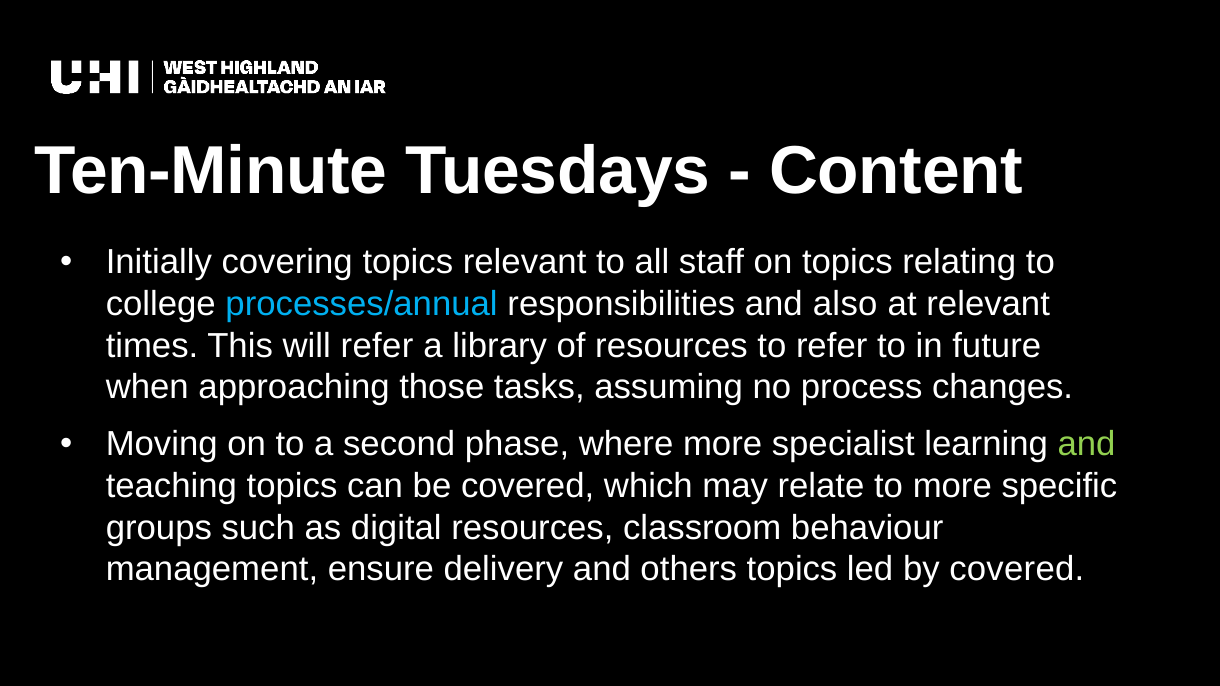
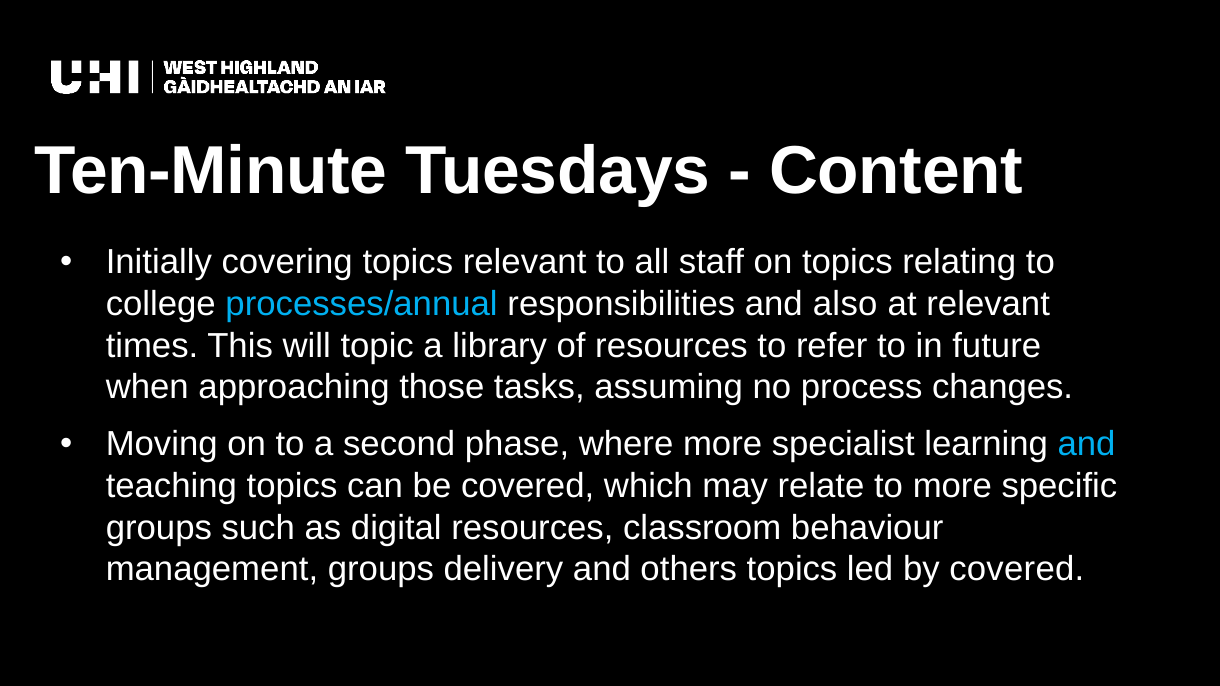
will refer: refer -> topic
and at (1087, 445) colour: light green -> light blue
management ensure: ensure -> groups
